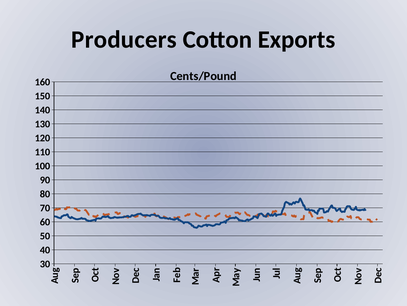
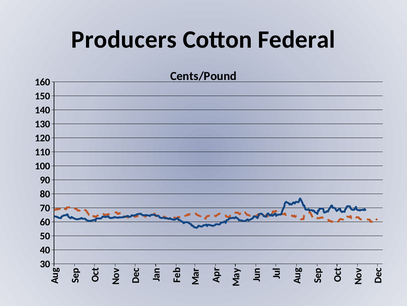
Exports: Exports -> Federal
